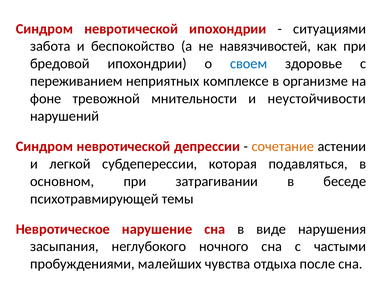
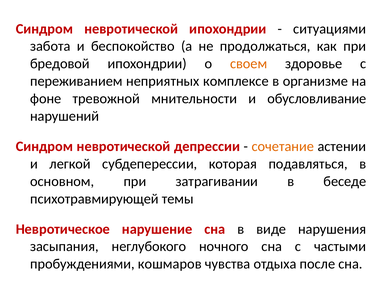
навязчивостей: навязчивостей -> продолжаться
своем colour: blue -> orange
неустойчивости: неустойчивости -> обусловливание
малейших: малейших -> кошмаров
